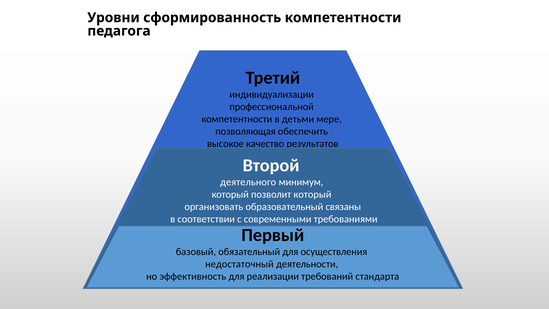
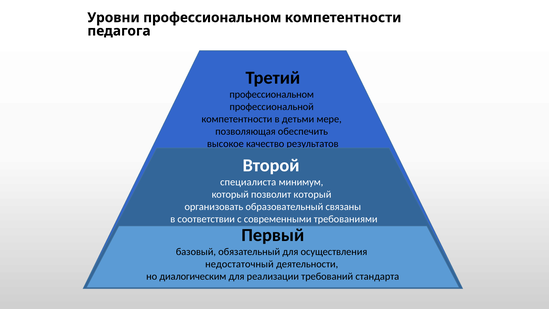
Уровни сформированность: сформированность -> профессиональном
индивидуализации at (272, 94): индивидуализации -> профессиональном
деятельного: деятельного -> специалиста
эффективность: эффективность -> диалогическим
